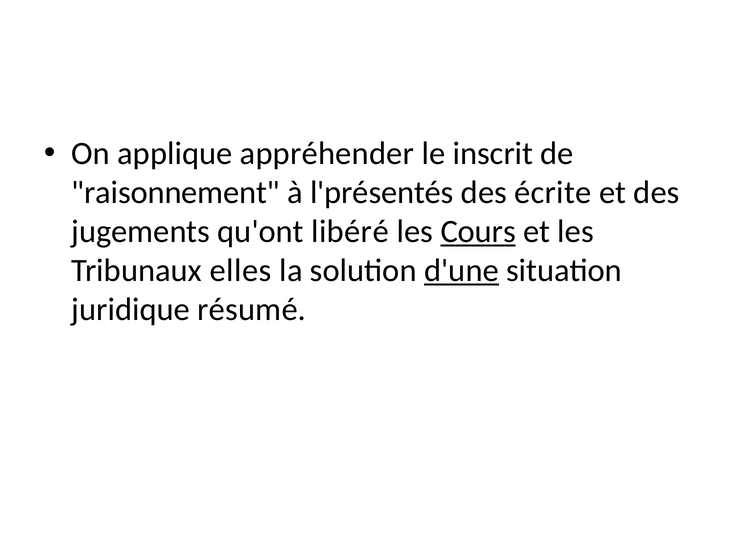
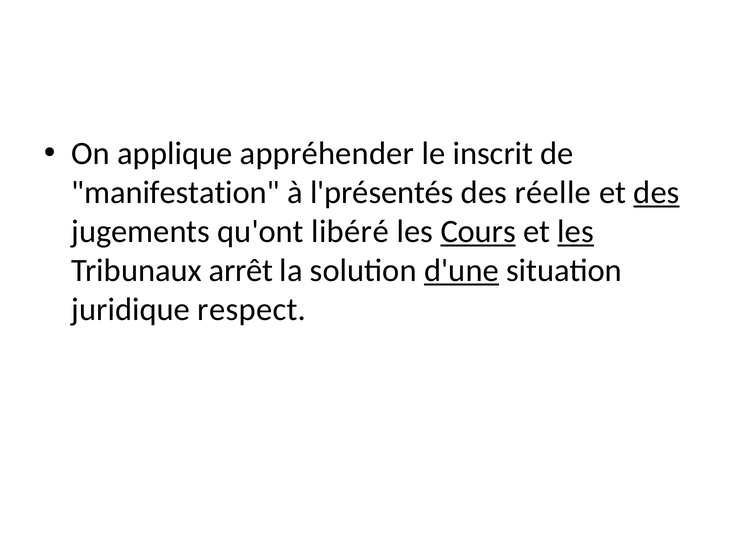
raisonnement: raisonnement -> manifestation
écrite: écrite -> réelle
des at (656, 193) underline: none -> present
les at (576, 232) underline: none -> present
elles: elles -> arrêt
résumé: résumé -> respect
